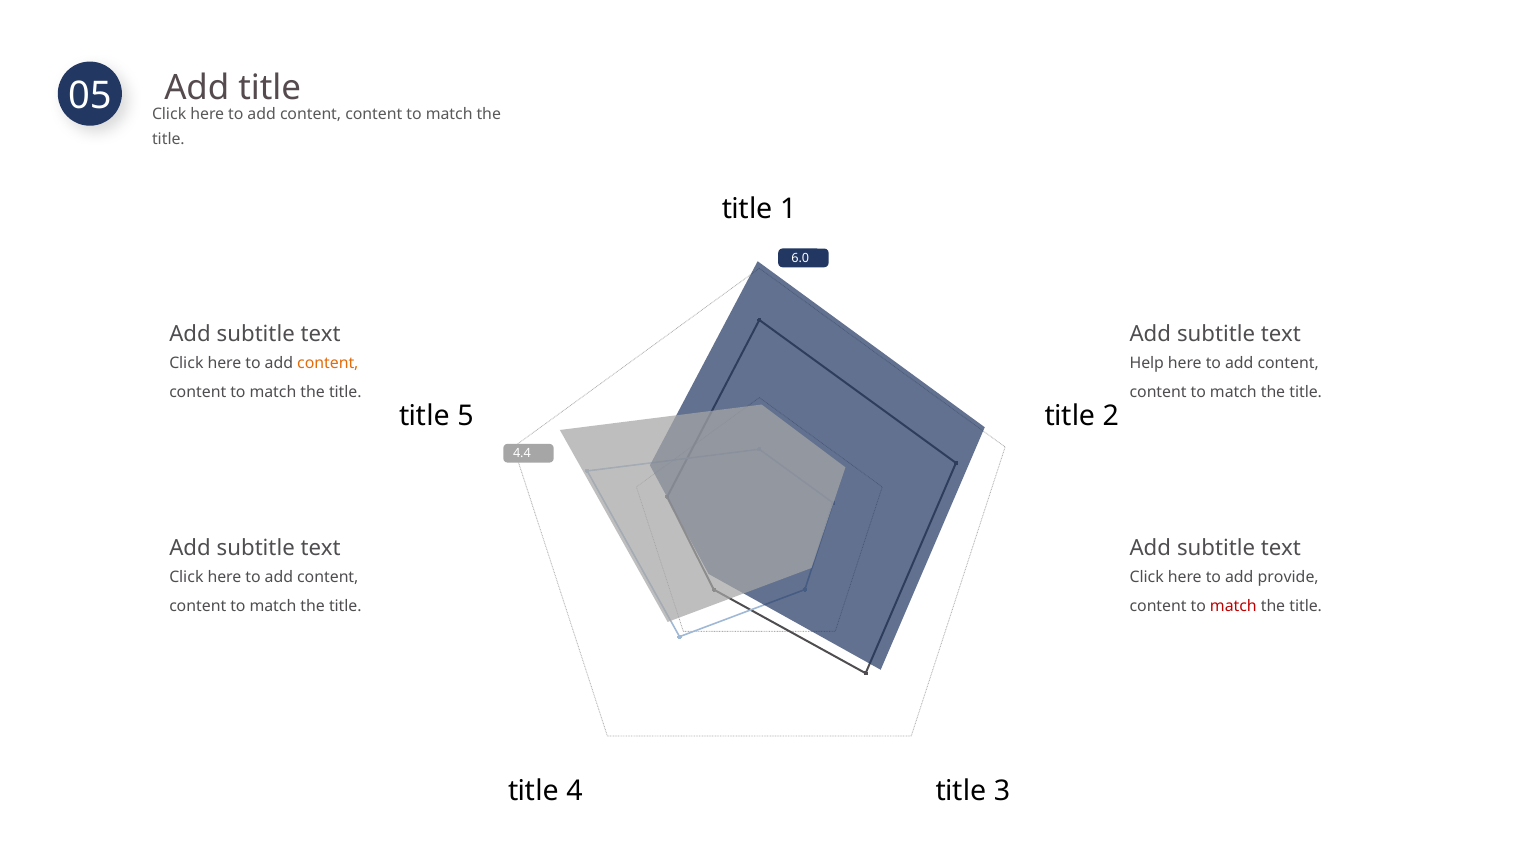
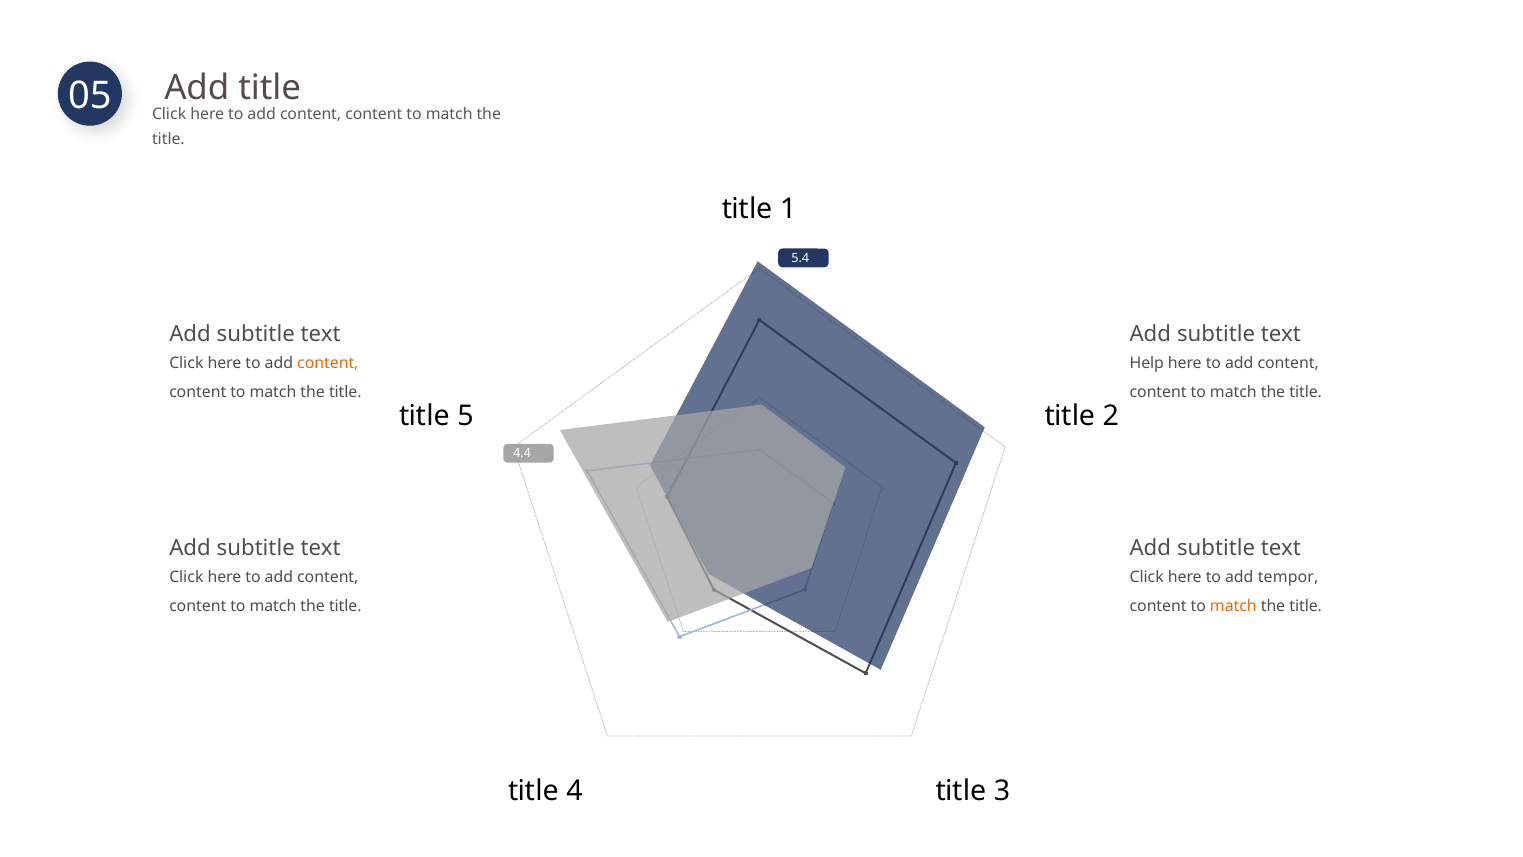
6.0: 6.0 -> 5.4
provide: provide -> tempor
match at (1233, 606) colour: red -> orange
